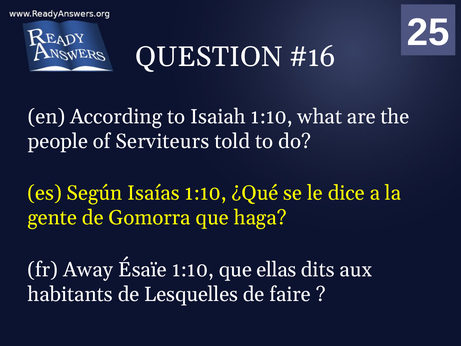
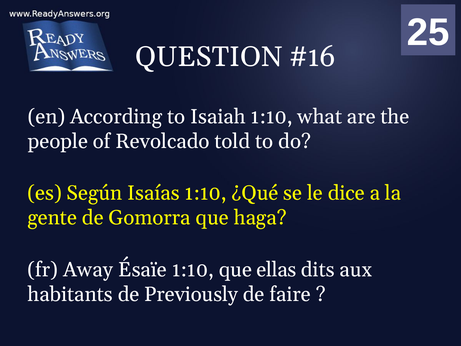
Serviteurs: Serviteurs -> Revolcado
Lesquelles: Lesquelles -> Previously
